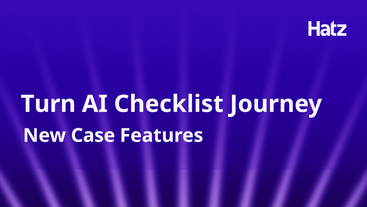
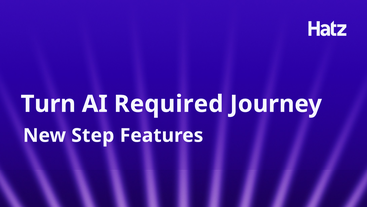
Checklist: Checklist -> Required
Case: Case -> Step
